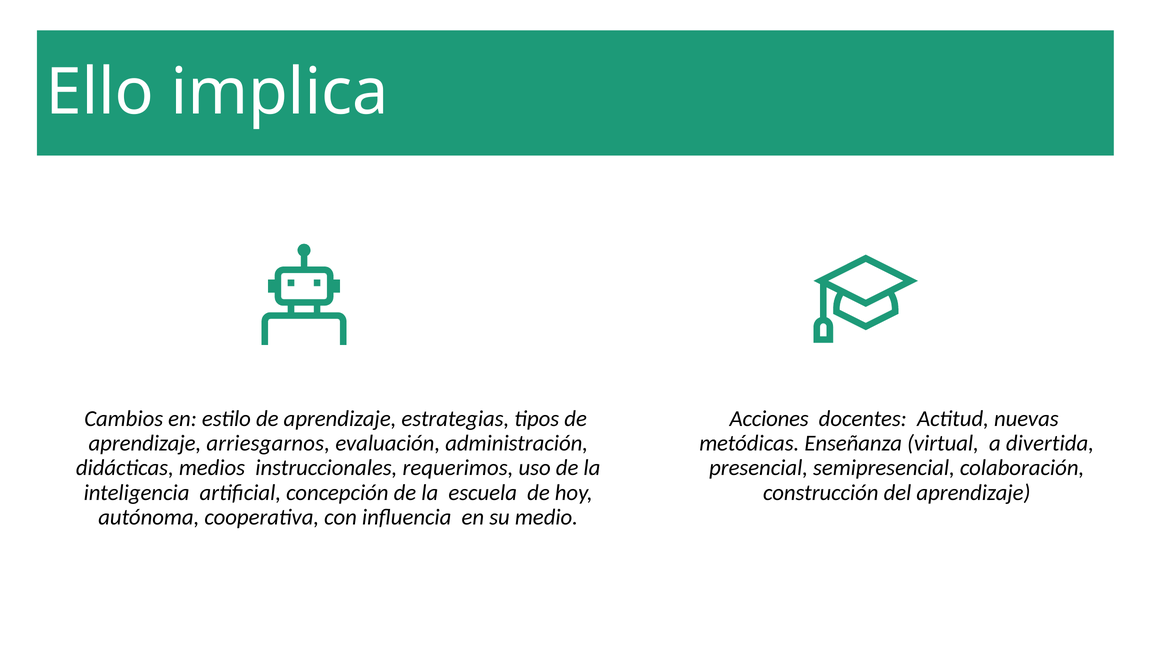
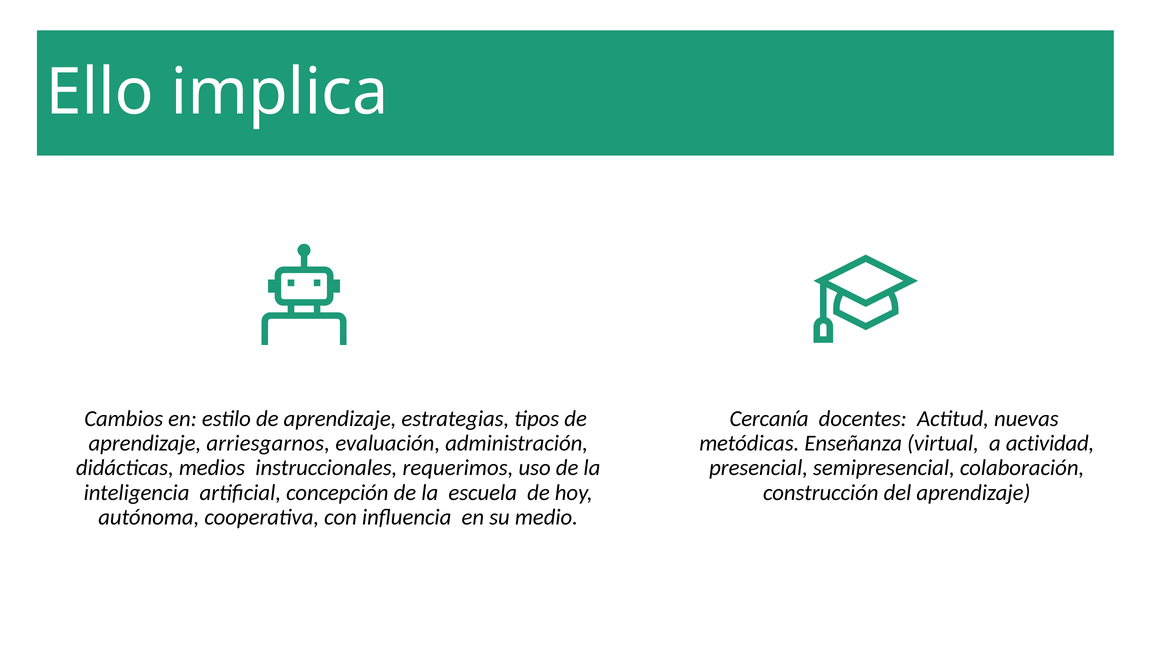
Acciones: Acciones -> Cercanía
divertida: divertida -> actividad
